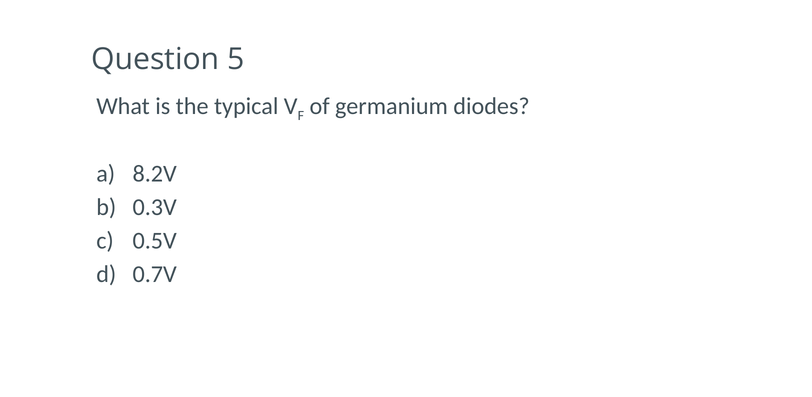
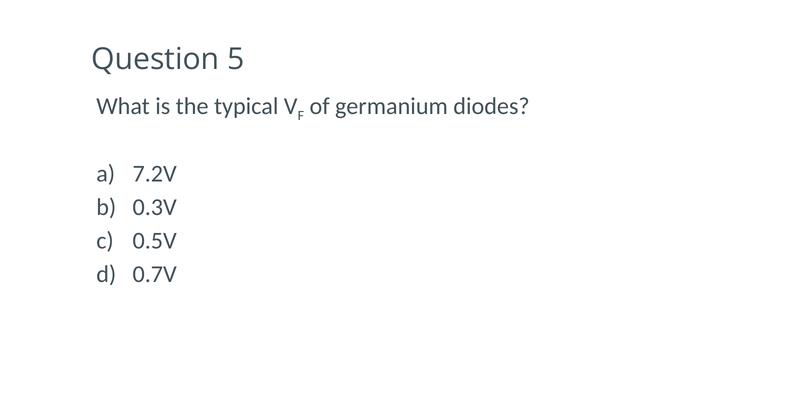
8.2V: 8.2V -> 7.2V
